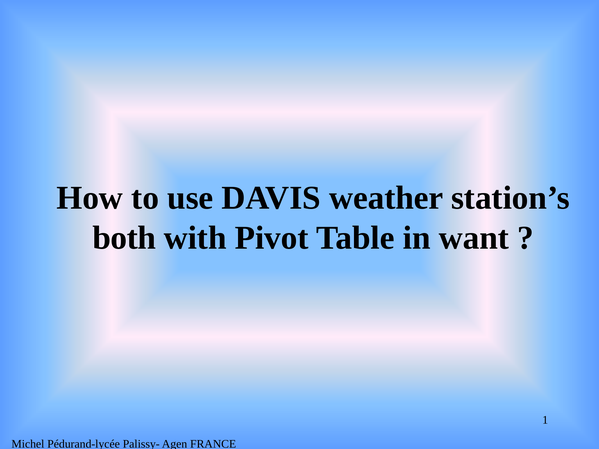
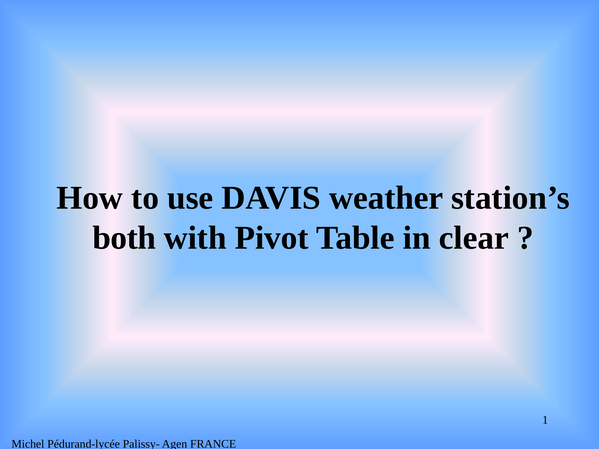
want: want -> clear
